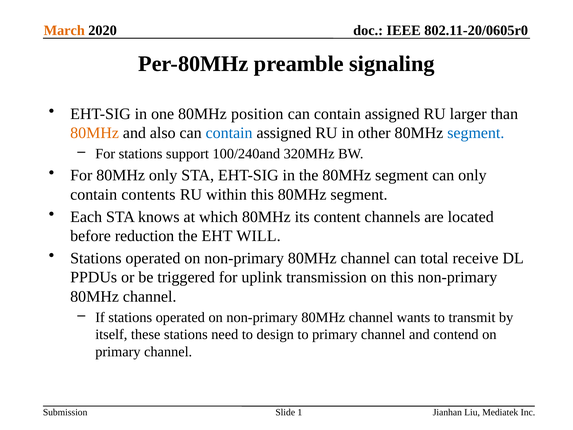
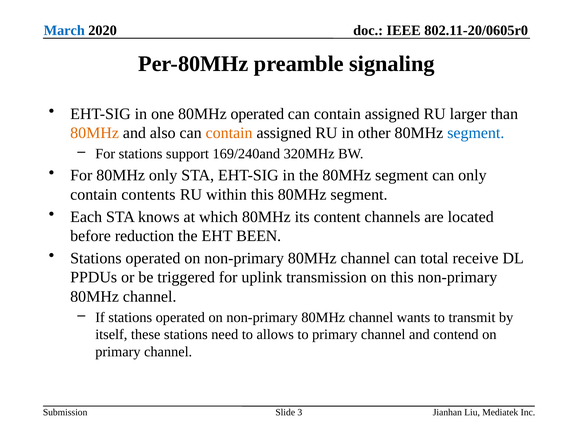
March colour: orange -> blue
80MHz position: position -> operated
contain at (229, 133) colour: blue -> orange
100/240and: 100/240and -> 169/240and
WILL: WILL -> BEEN
design: design -> allows
1: 1 -> 3
